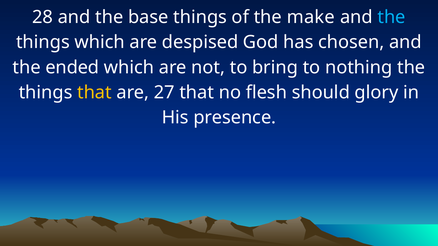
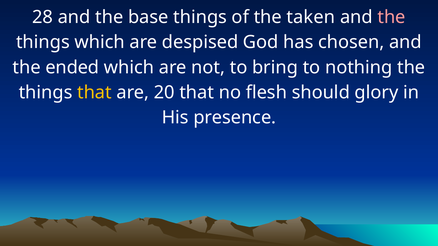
make: make -> taken
the at (392, 17) colour: light blue -> pink
27: 27 -> 20
